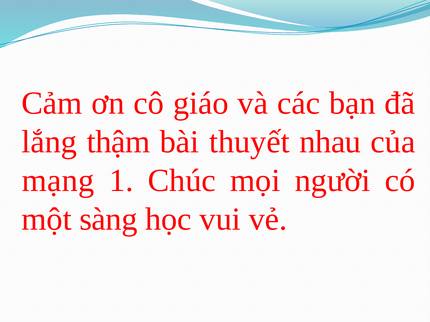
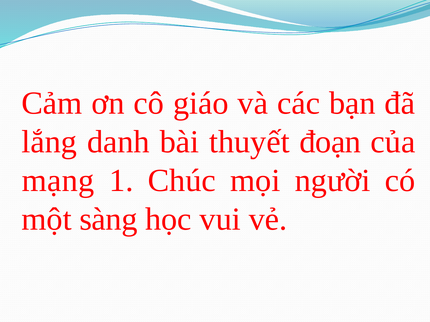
thậm: thậm -> danh
nhau: nhau -> đoạn
